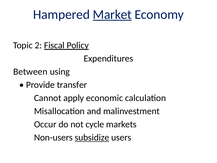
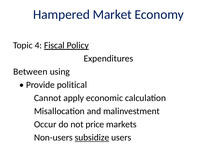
Market underline: present -> none
2: 2 -> 4
transfer: transfer -> political
cycle: cycle -> price
